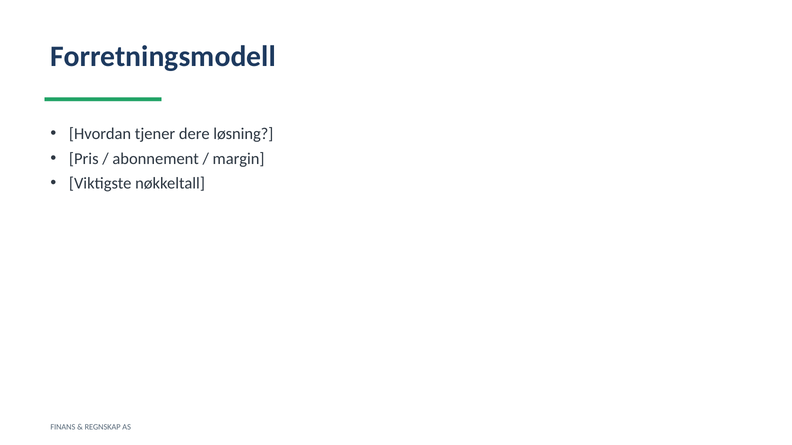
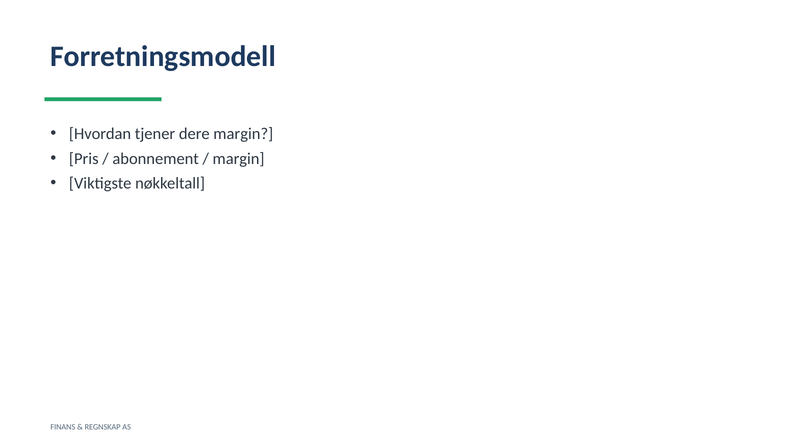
dere løsning: løsning -> margin
